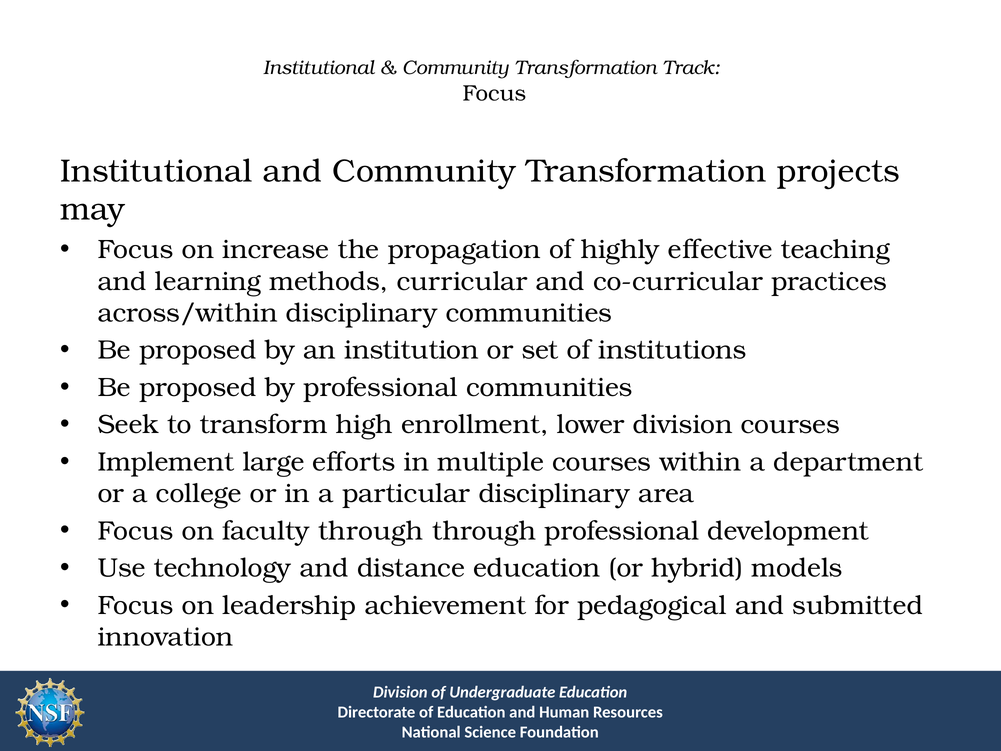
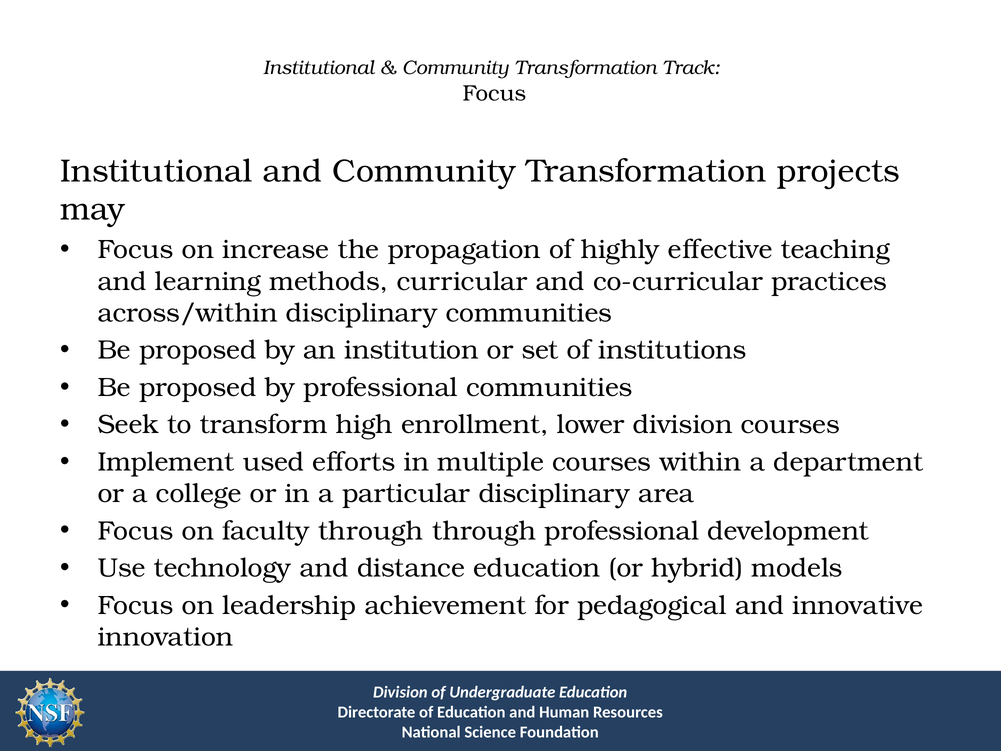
large: large -> used
submitted: submitted -> innovative
